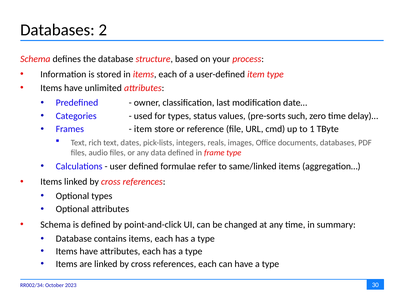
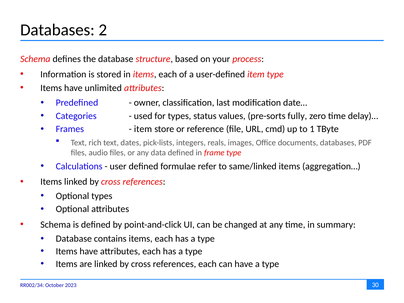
such: such -> fully
